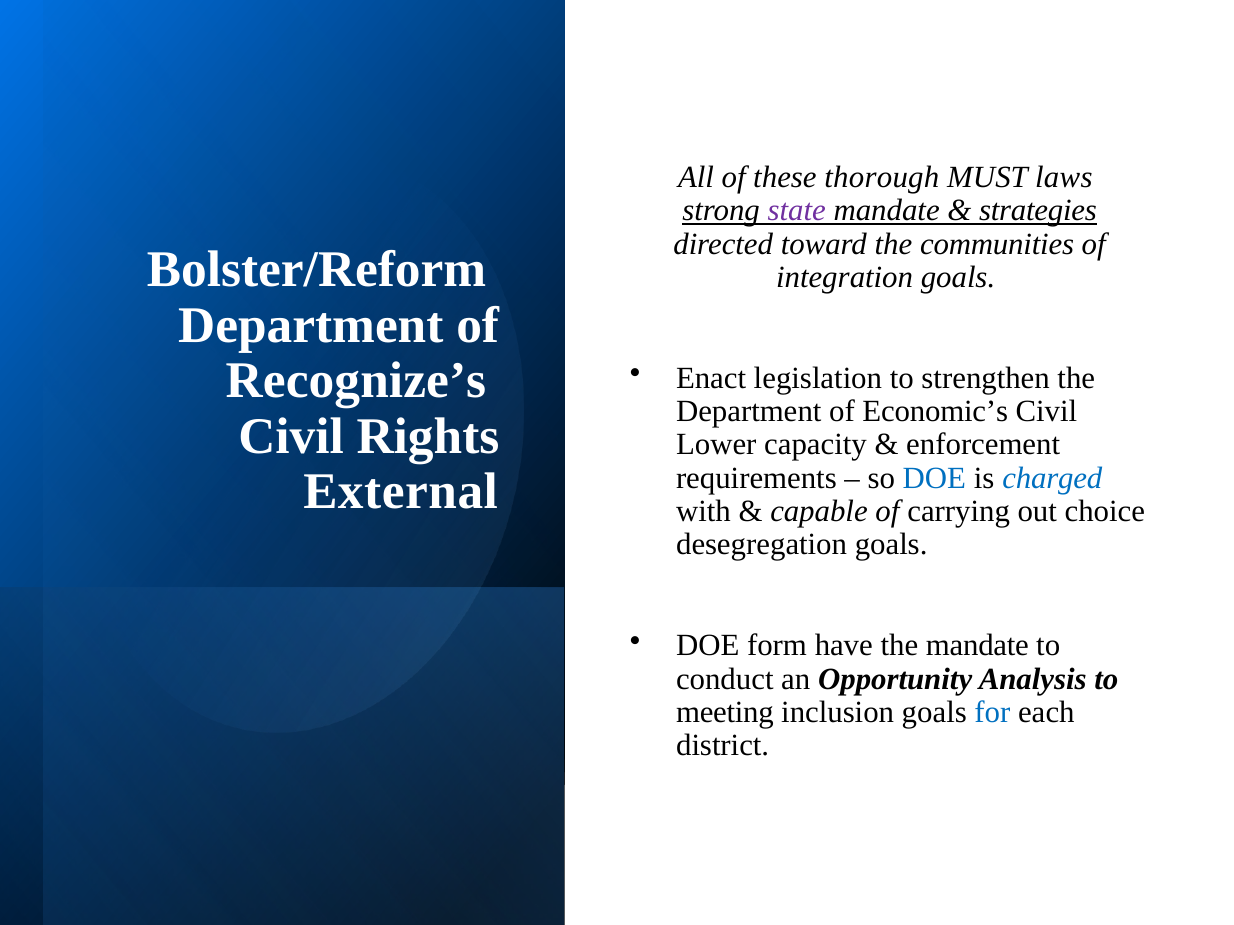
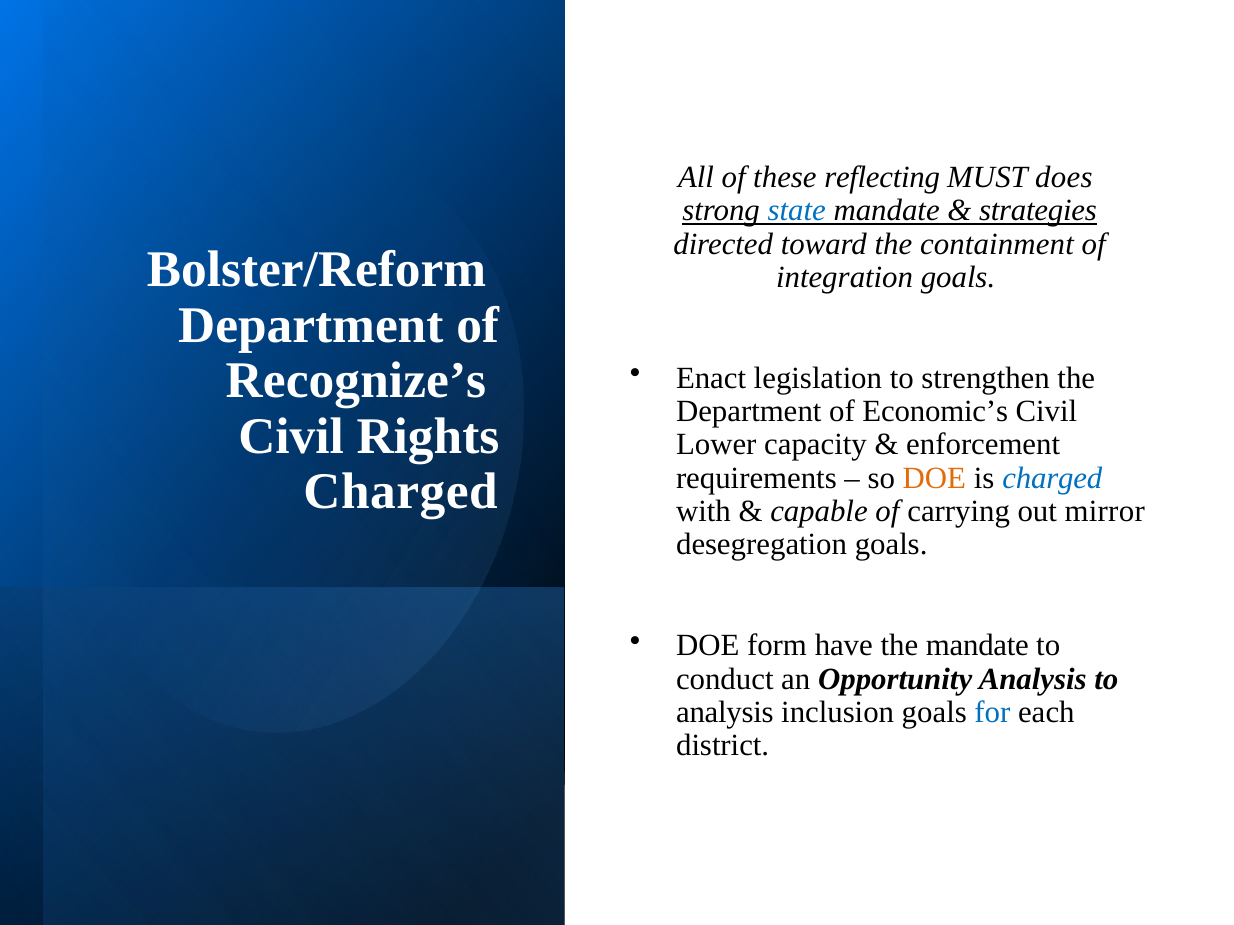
thorough: thorough -> reflecting
laws: laws -> does
state colour: purple -> blue
communities: communities -> containment
DOE at (934, 478) colour: blue -> orange
External at (401, 492): External -> Charged
choice: choice -> mirror
meeting at (725, 713): meeting -> analysis
